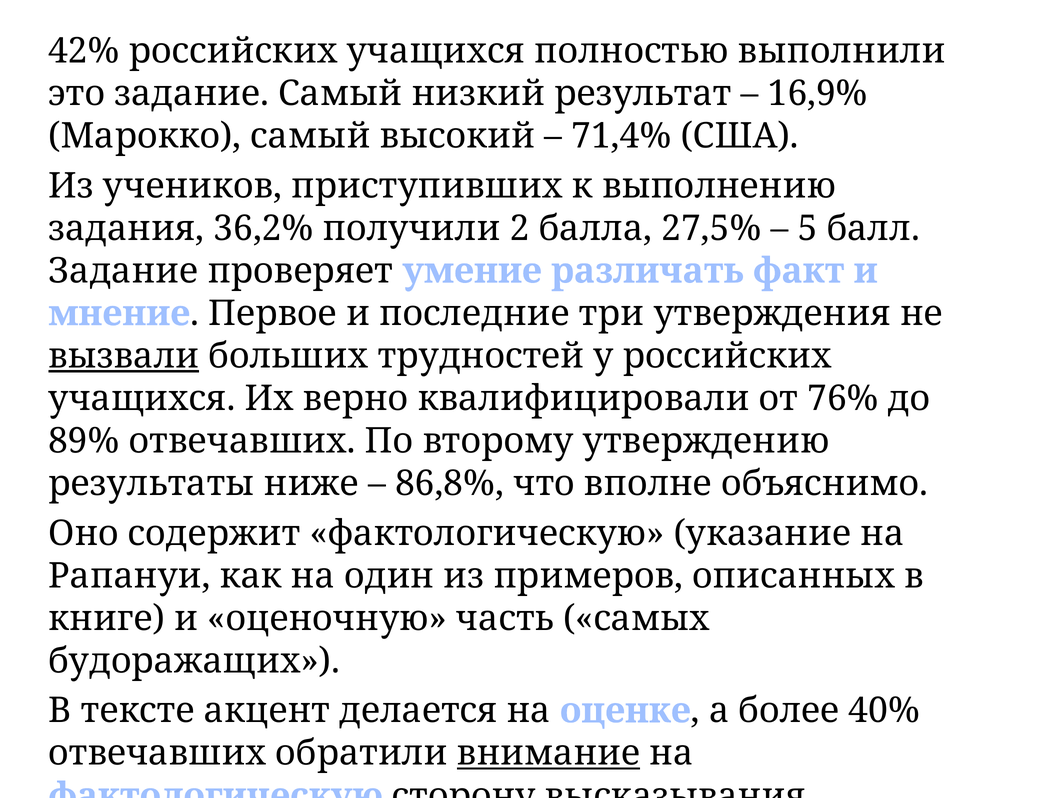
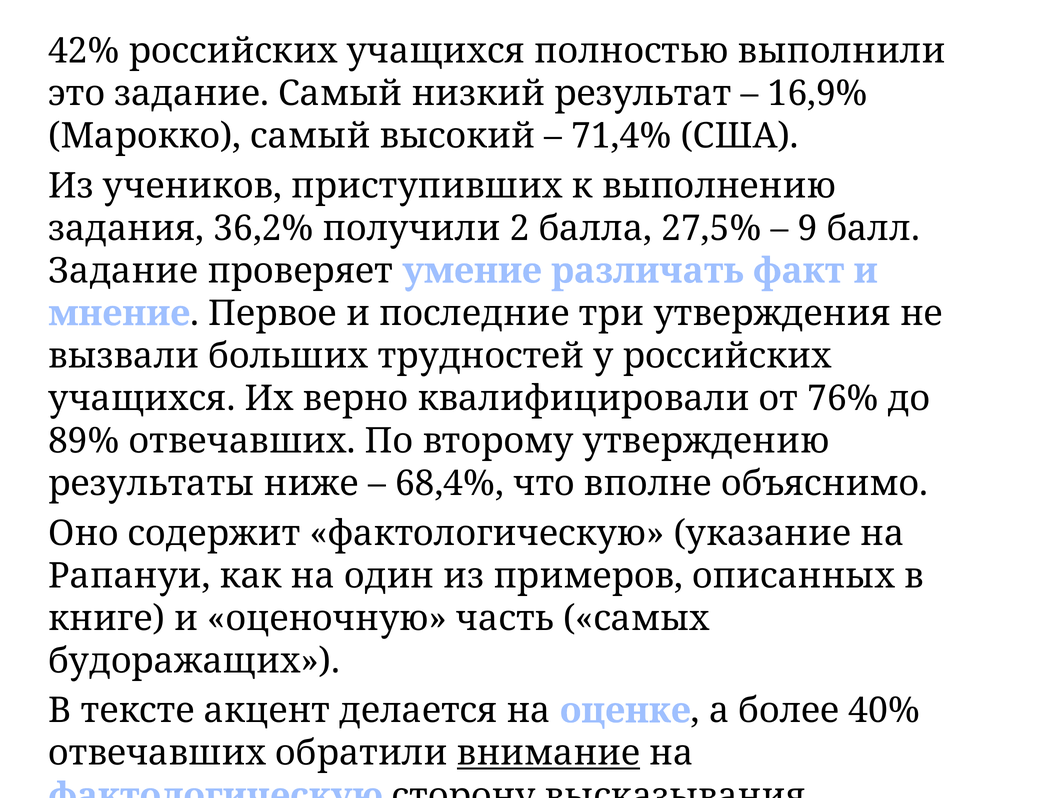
5: 5 -> 9
вызвали underline: present -> none
86,8%: 86,8% -> 68,4%
